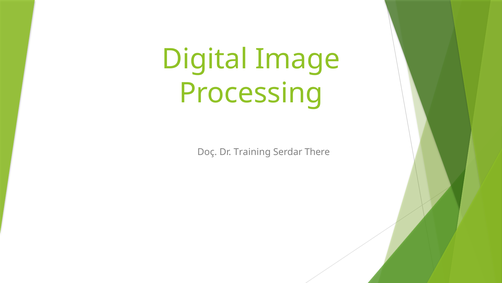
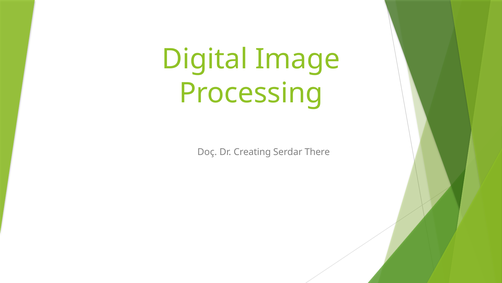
Training: Training -> Creating
